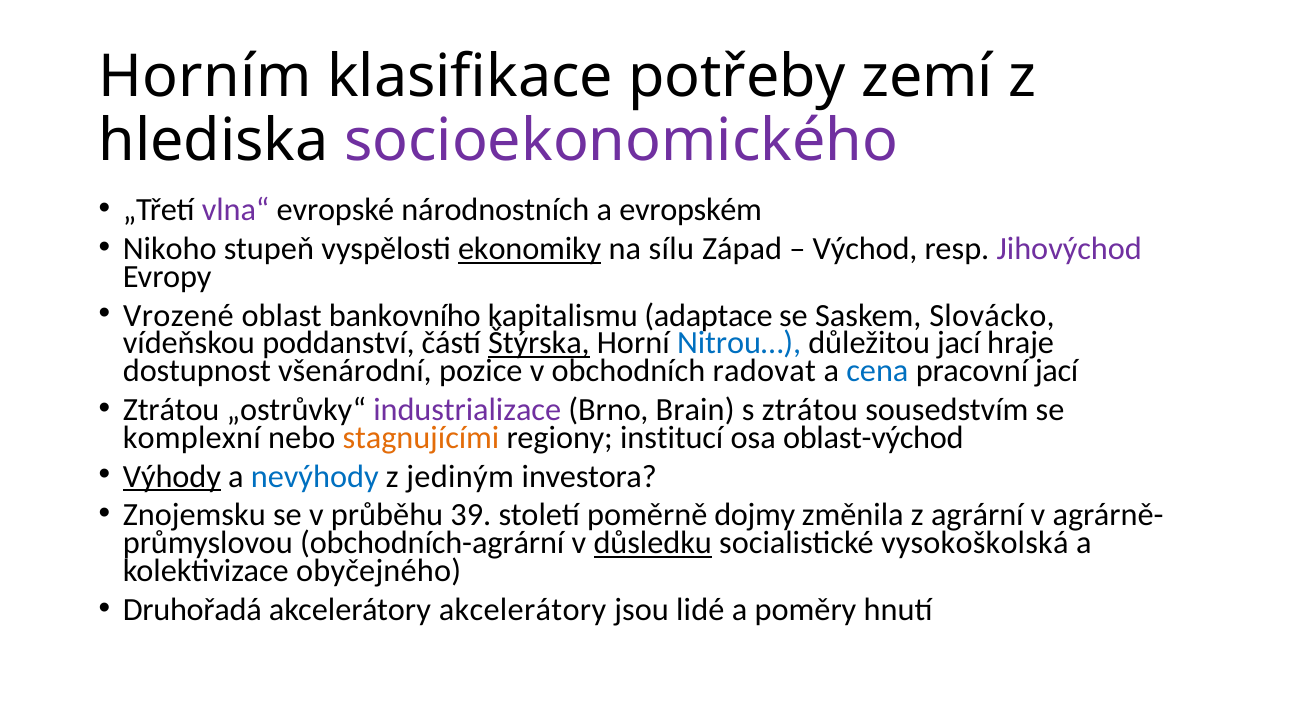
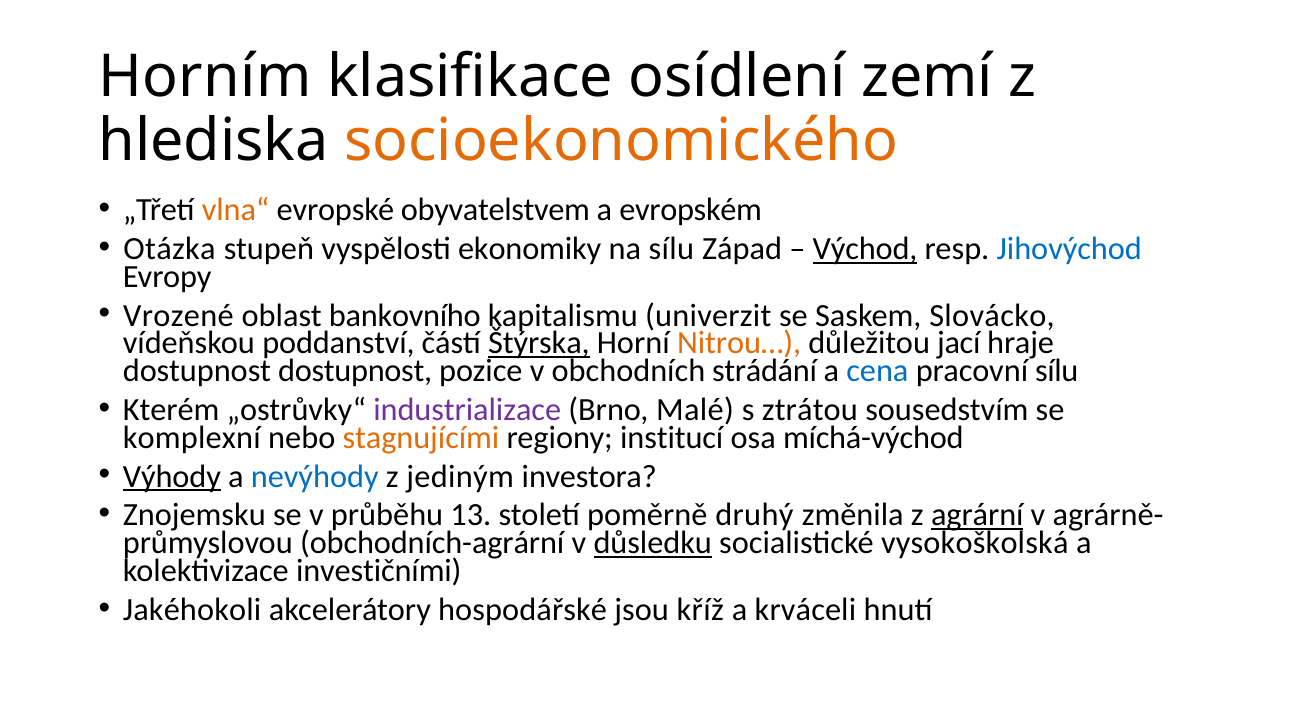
potřeby: potřeby -> osídlení
socioekonomického colour: purple -> orange
vlna“ colour: purple -> orange
národnostních: národnostních -> obyvatelstvem
Nikoho: Nikoho -> Otázka
ekonomiky underline: present -> none
Východ underline: none -> present
Jihovýchod colour: purple -> blue
adaptace: adaptace -> univerzit
Nitrou… colour: blue -> orange
dostupnost všenárodní: všenárodní -> dostupnost
radovat: radovat -> strádání
pracovní jací: jací -> sílu
Ztrátou at (171, 410): Ztrátou -> Kterém
Brain: Brain -> Malé
oblast-východ: oblast-východ -> míchá-východ
39: 39 -> 13
dojmy: dojmy -> druhý
agrární underline: none -> present
obyčejného: obyčejného -> investičními
Druhořadá: Druhořadá -> Jakéhokoli
akcelerátory akcelerátory: akcelerátory -> hospodářské
lidé: lidé -> kříž
poměry: poměry -> krváceli
